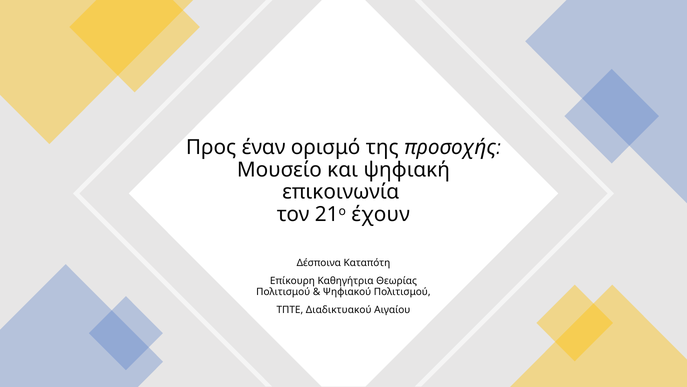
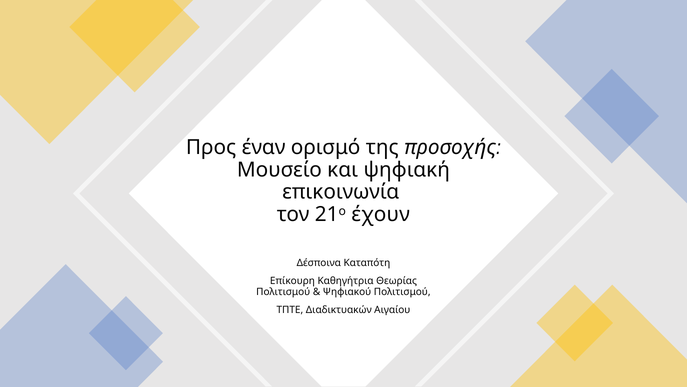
Διαδικτυακού: Διαδικτυακού -> Διαδικτυακών
